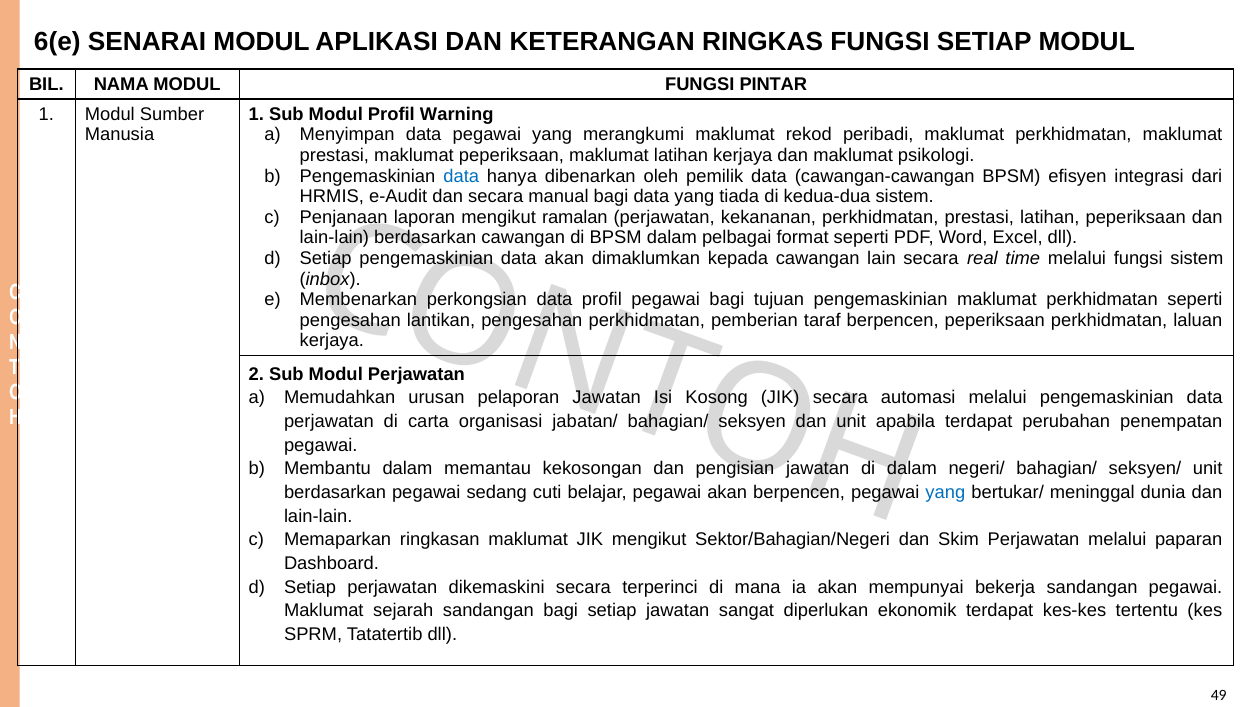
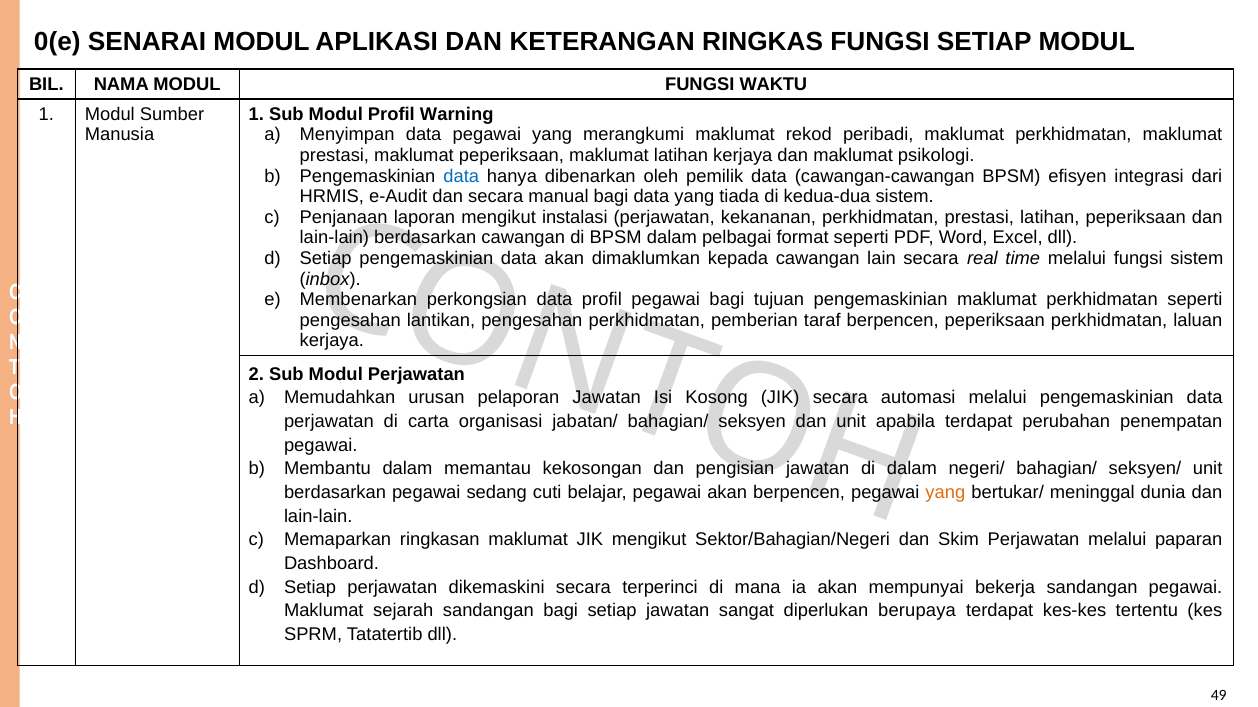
6(e: 6(e -> 0(e
PINTAR: PINTAR -> WAKTU
ramalan: ramalan -> instalasi
yang at (945, 493) colour: blue -> orange
ekonomik: ekonomik -> berupaya
